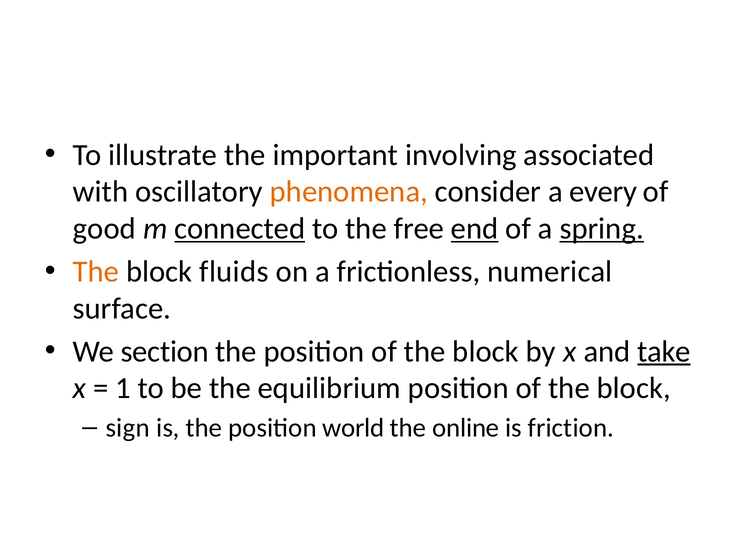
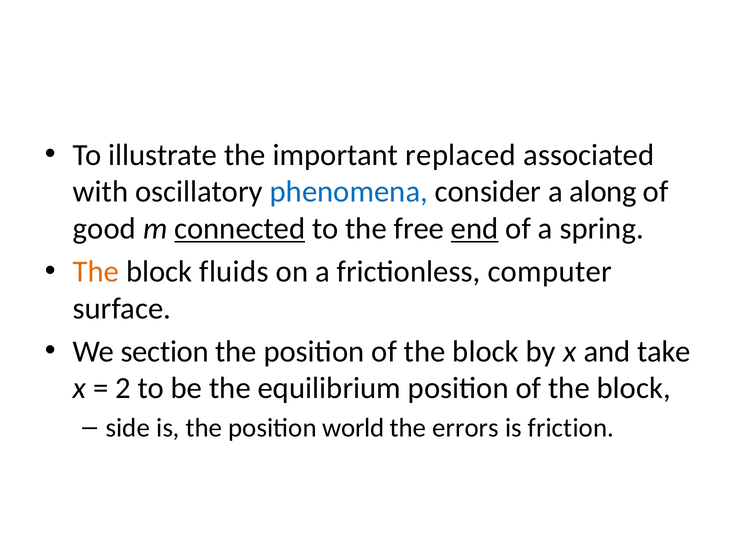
involving: involving -> replaced
phenomena colour: orange -> blue
every: every -> along
spring underline: present -> none
numerical: numerical -> computer
take underline: present -> none
1: 1 -> 2
sign: sign -> side
online: online -> errors
